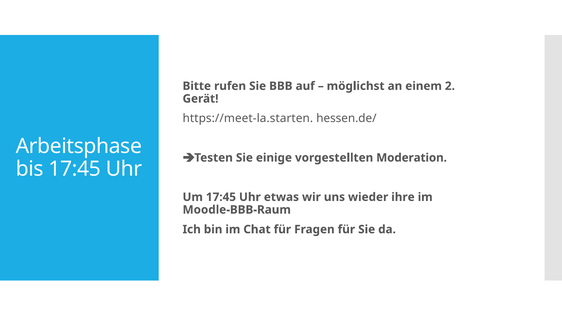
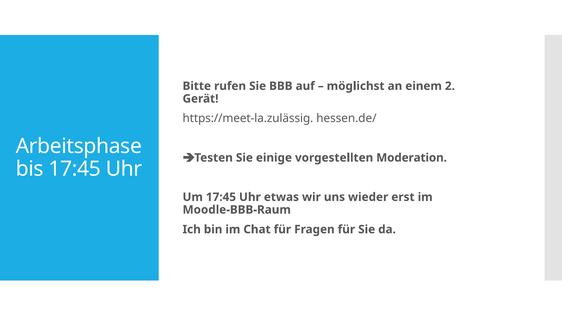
https://meet-la.starten: https://meet-la.starten -> https://meet-la.zulässig
ihre: ihre -> erst
